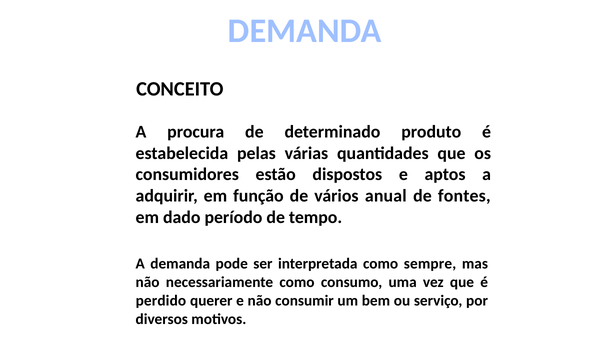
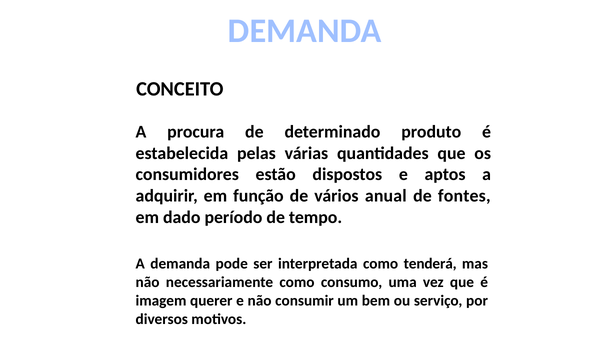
sempre: sempre -> tenderá
perdido: perdido -> imagem
